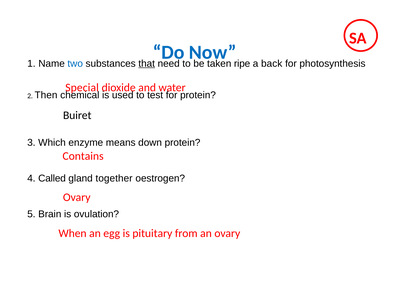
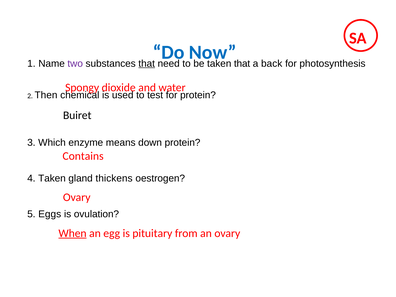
two colour: blue -> purple
ripe at (242, 64): ripe -> that
Special: Special -> Spongy
4 Called: Called -> Taken
together: together -> thickens
Brain: Brain -> Eggs
When underline: none -> present
